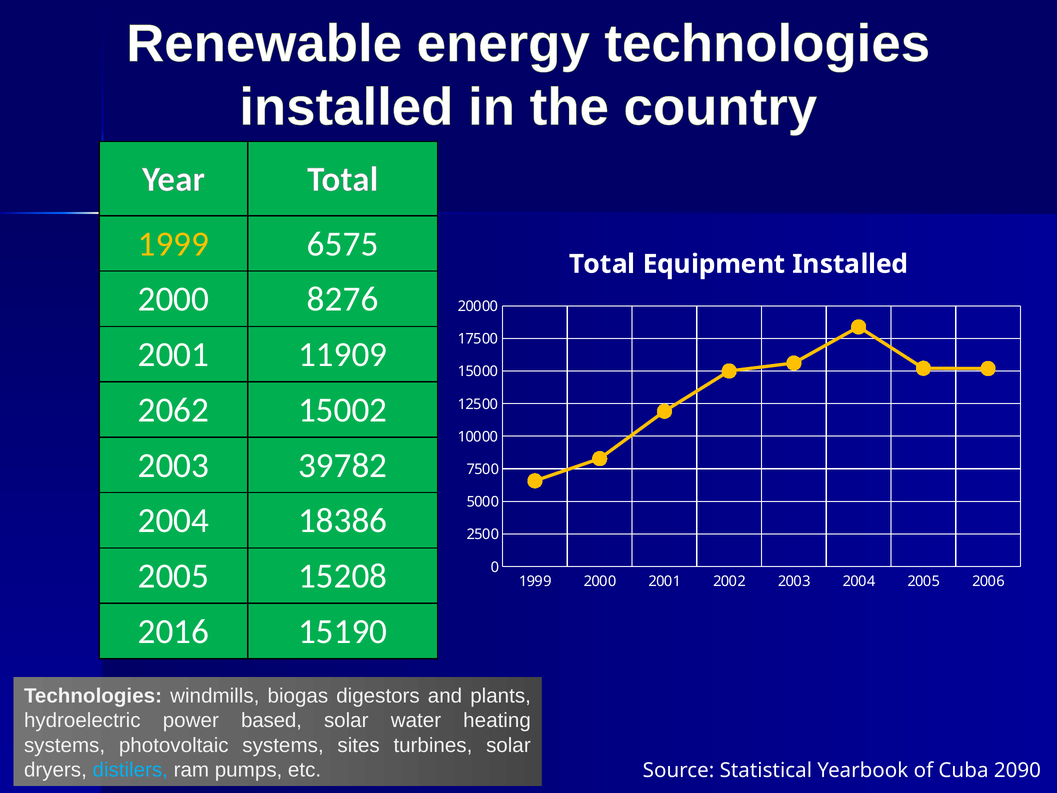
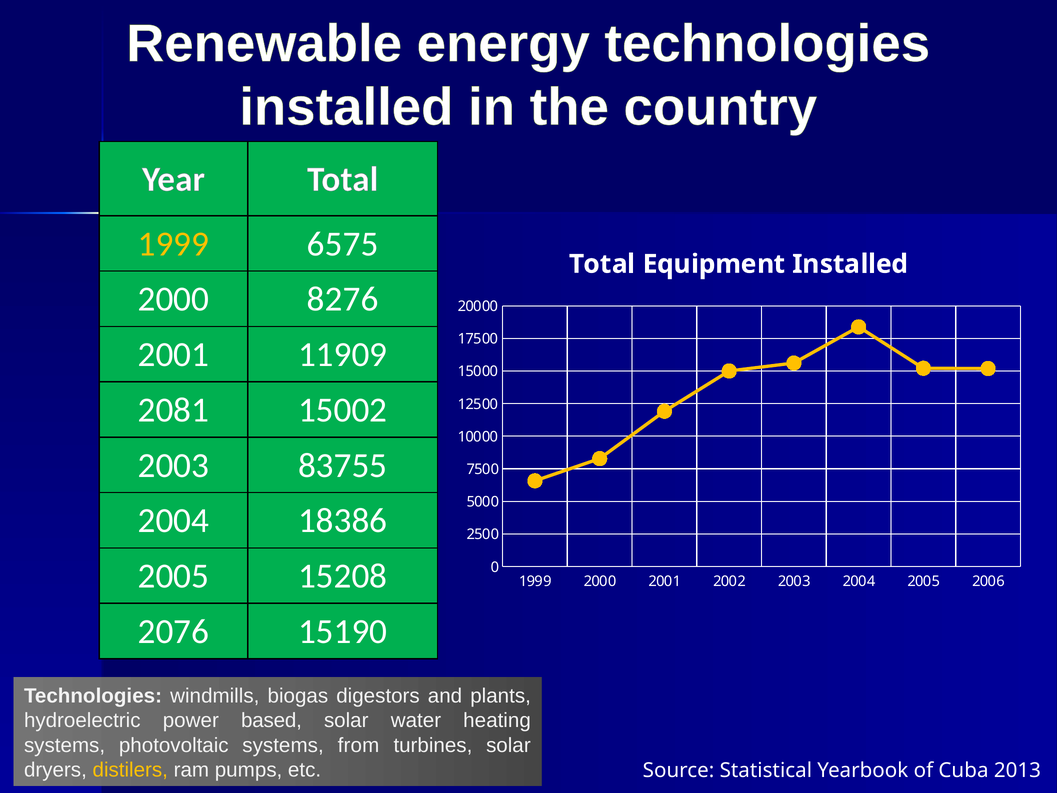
2062: 2062 -> 2081
39782: 39782 -> 83755
2016: 2016 -> 2076
sites: sites -> from
distilers colour: light blue -> yellow
2090: 2090 -> 2013
